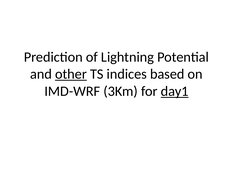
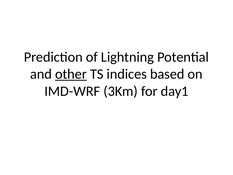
day1 underline: present -> none
